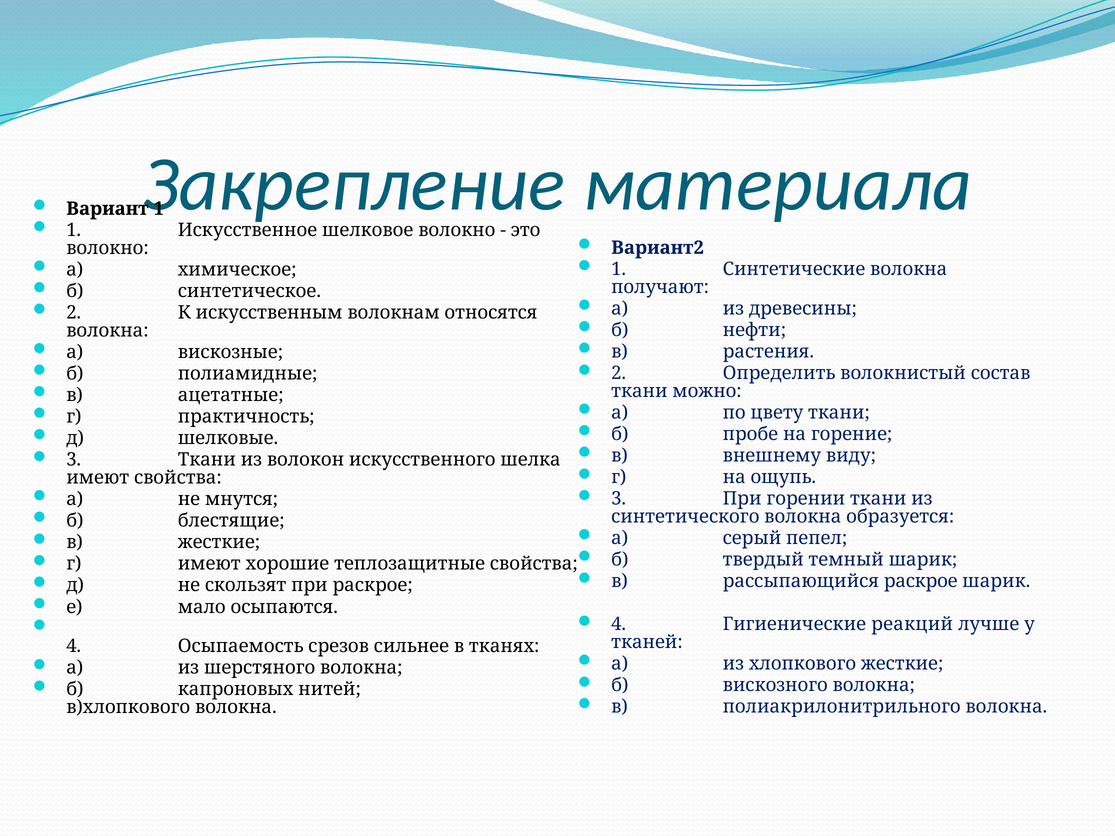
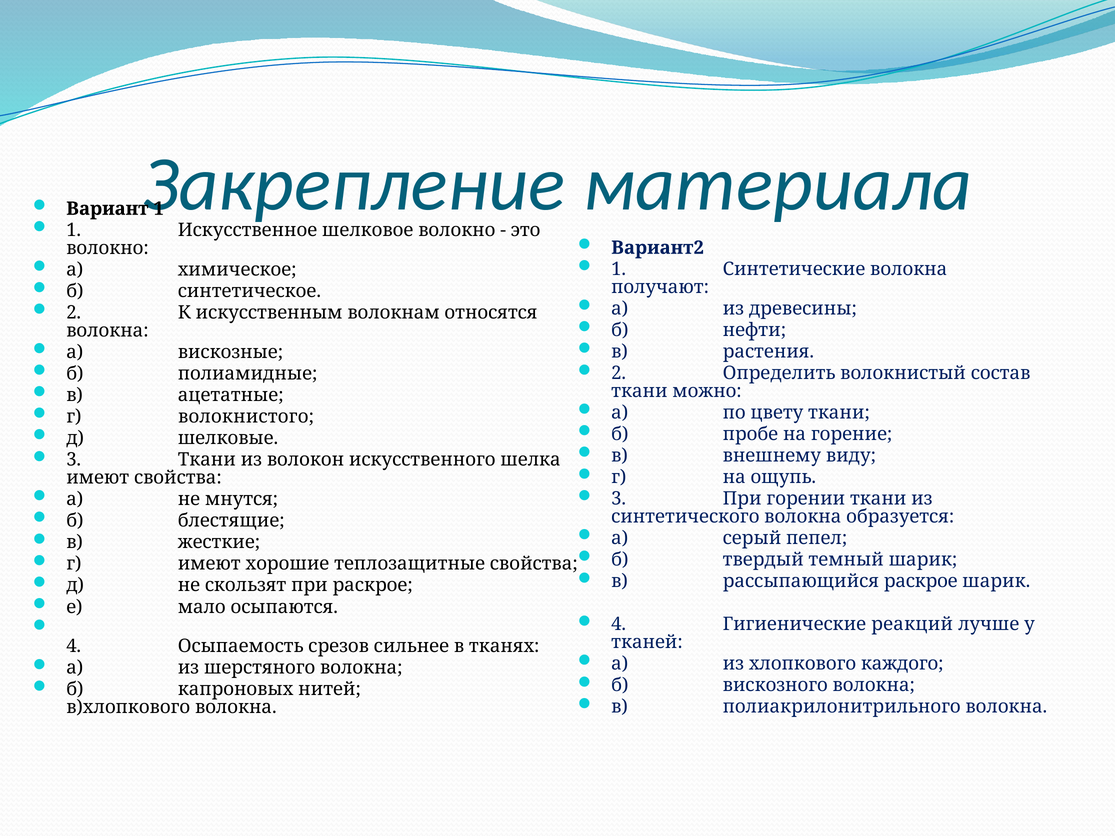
практичность: практичность -> волокнистого
хлопкового жесткие: жесткие -> каждого
